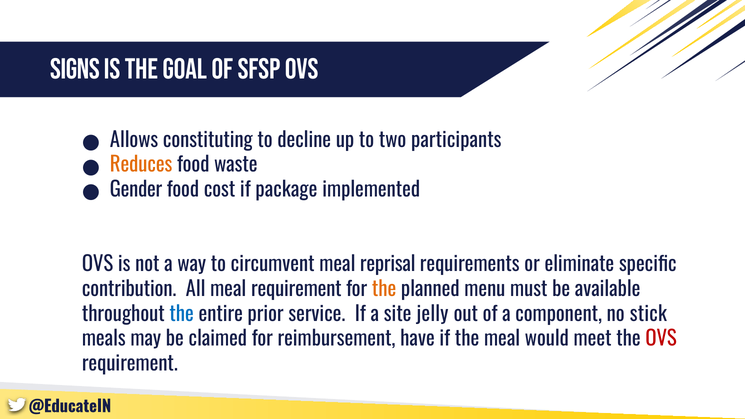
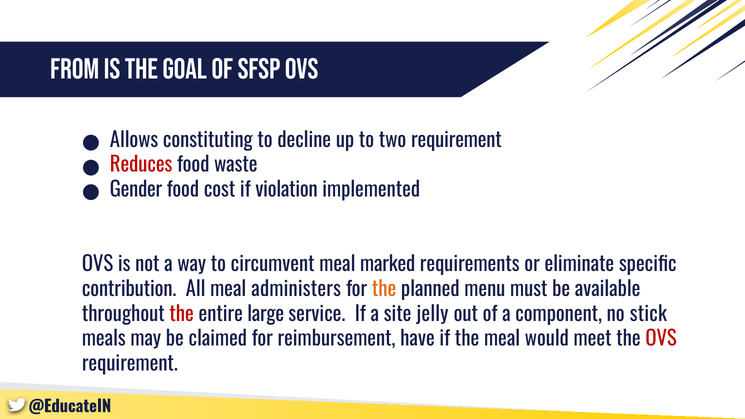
Signs: Signs -> From
two participants: participants -> requirement
Reduces colour: orange -> red
package: package -> violation
reprisal: reprisal -> marked
meal requirement: requirement -> administers
the at (182, 314) colour: blue -> red
prior: prior -> large
